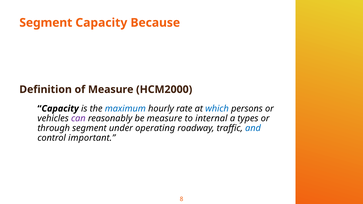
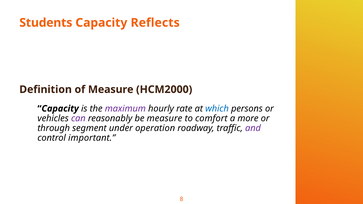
Segment at (46, 23): Segment -> Students
Because: Because -> Reflects
maximum colour: blue -> purple
internal: internal -> comfort
types: types -> more
operating: operating -> operation
and colour: blue -> purple
